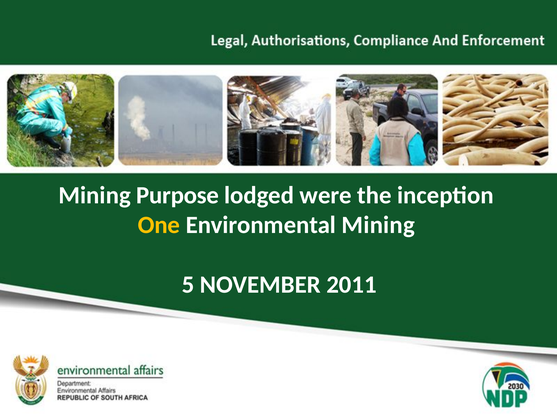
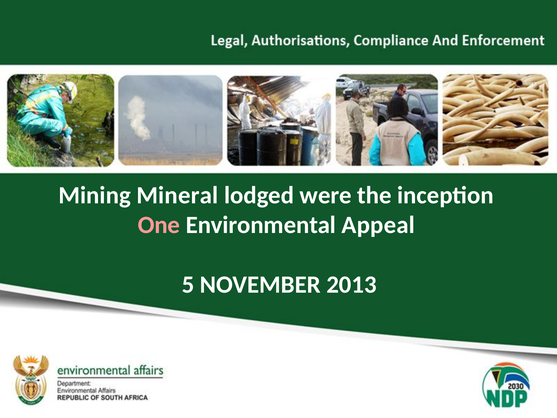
Purpose: Purpose -> Mineral
One colour: yellow -> pink
Environmental Mining: Mining -> Appeal
2011: 2011 -> 2013
